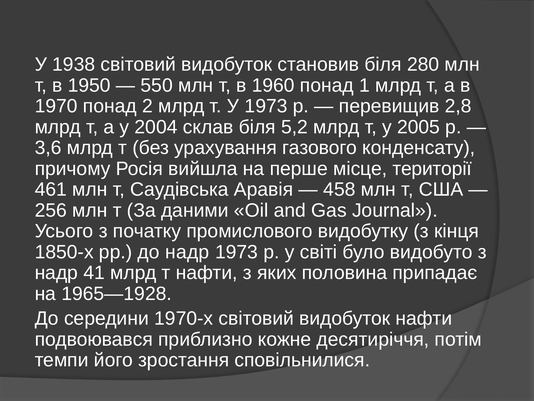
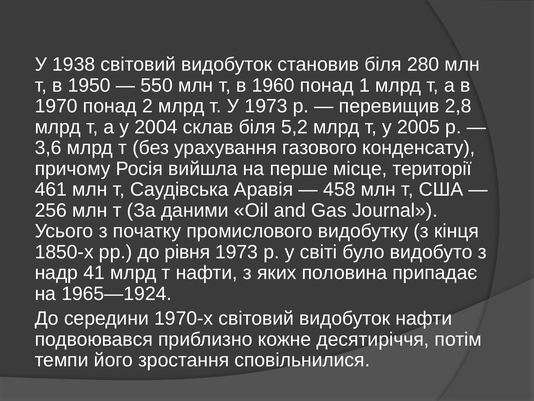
до надр: надр -> рівня
1965—1928: 1965—1928 -> 1965—1924
